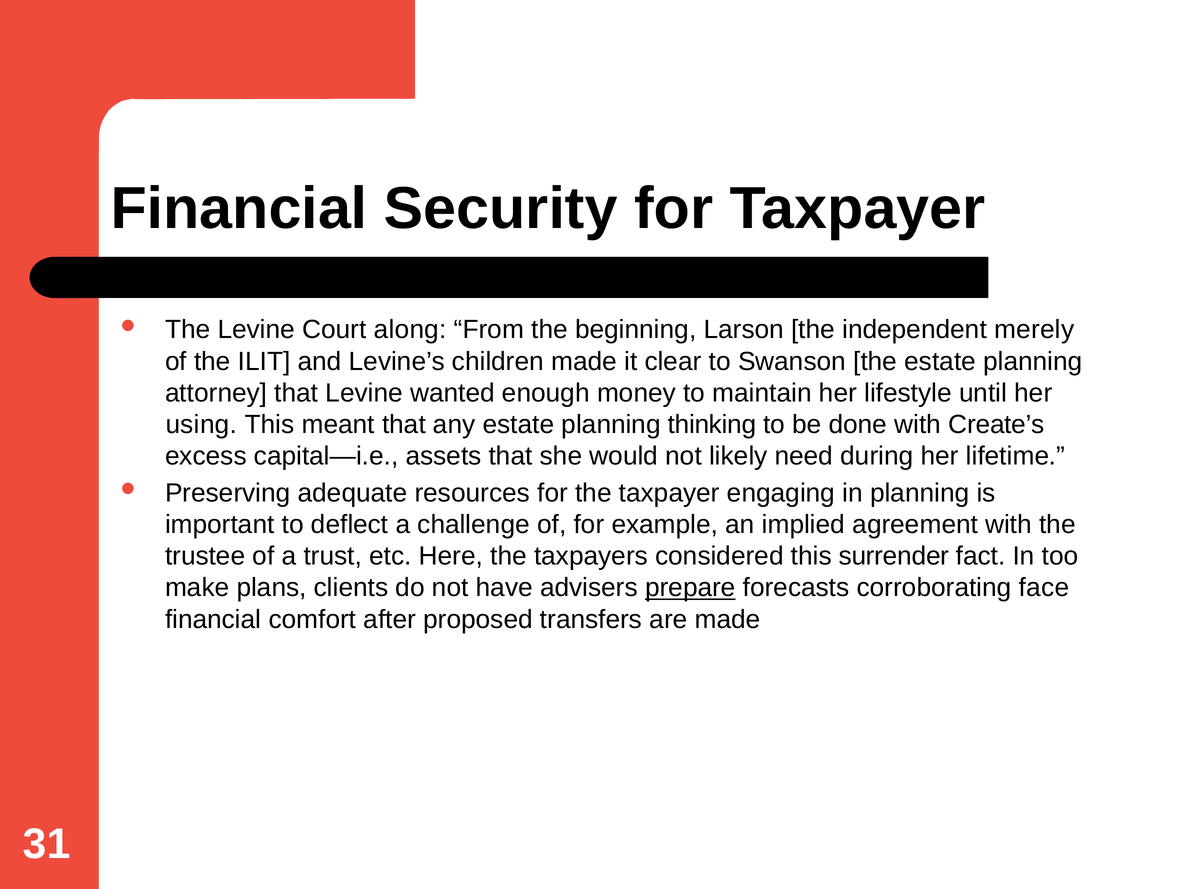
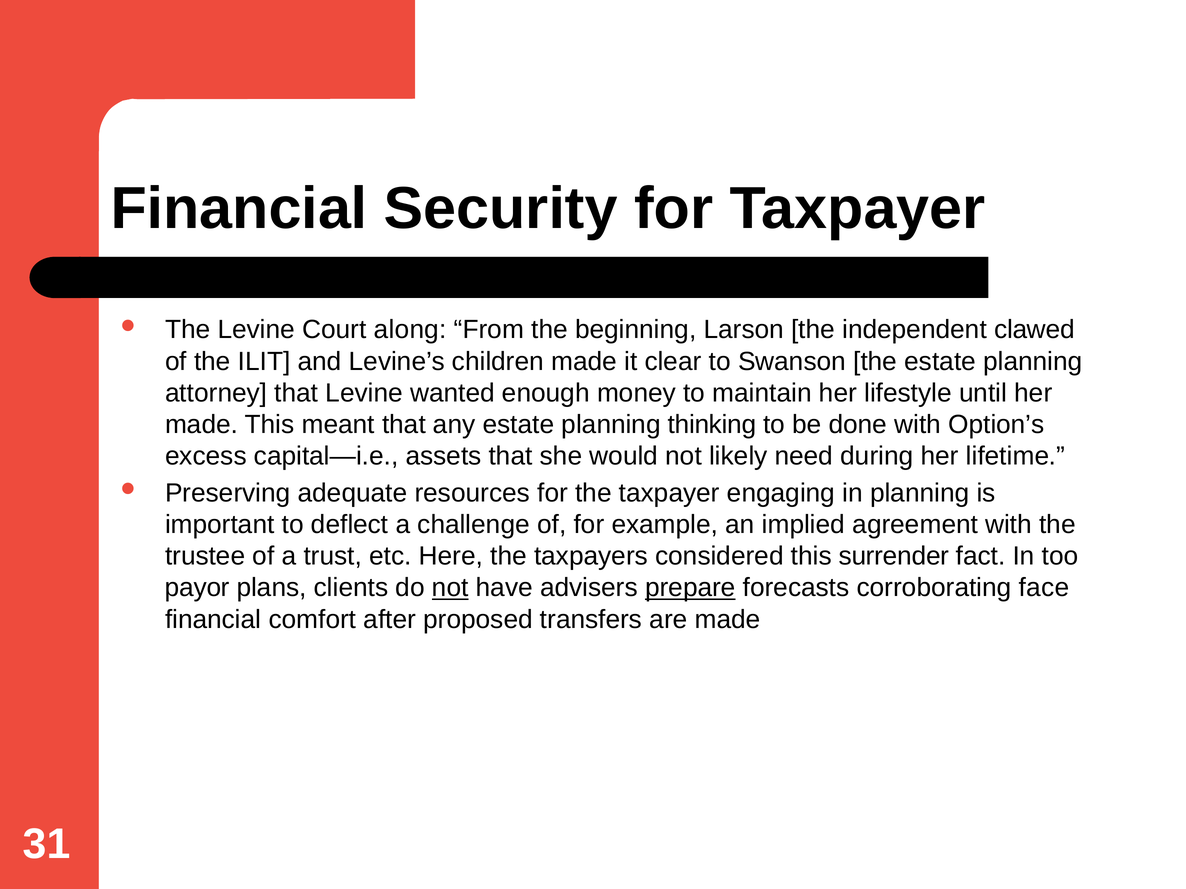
merely: merely -> clawed
using at (201, 425): using -> made
Create’s: Create’s -> Option’s
make: make -> payor
not at (450, 588) underline: none -> present
